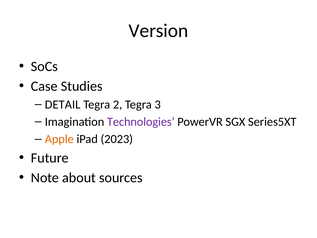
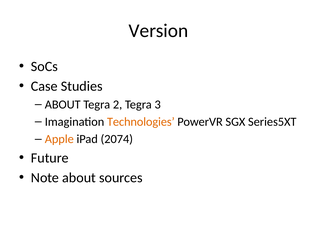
DETAIL at (63, 104): DETAIL -> ABOUT
Technologies colour: purple -> orange
2023: 2023 -> 2074
